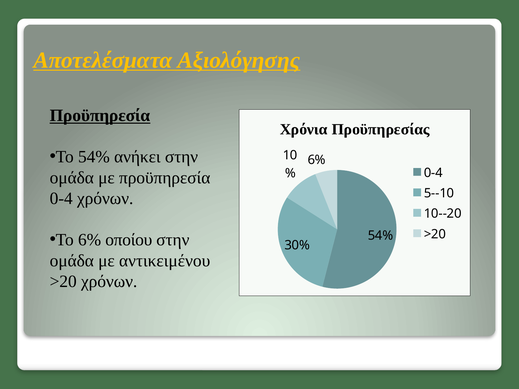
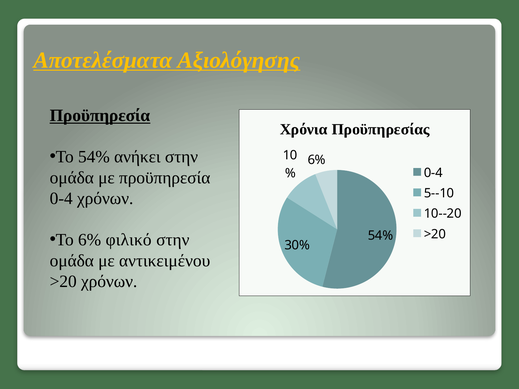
οποίου: οποίου -> φιλικό
